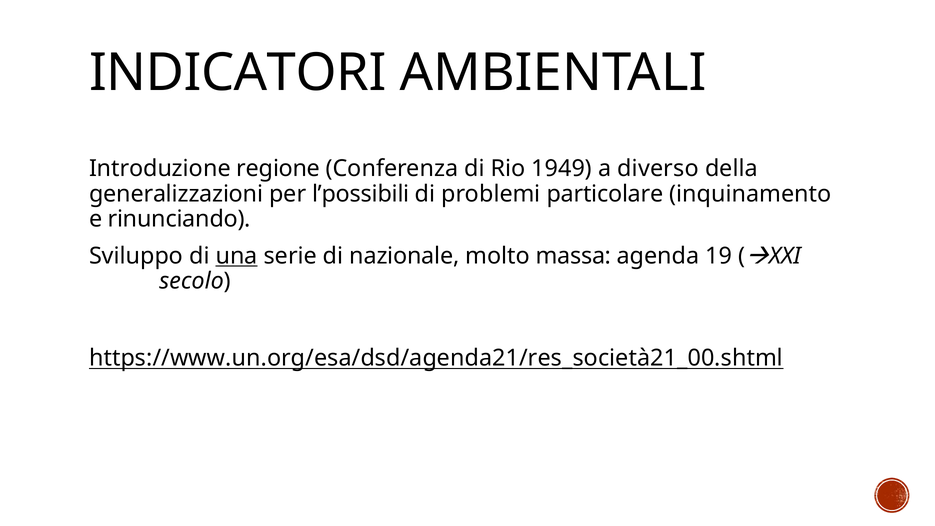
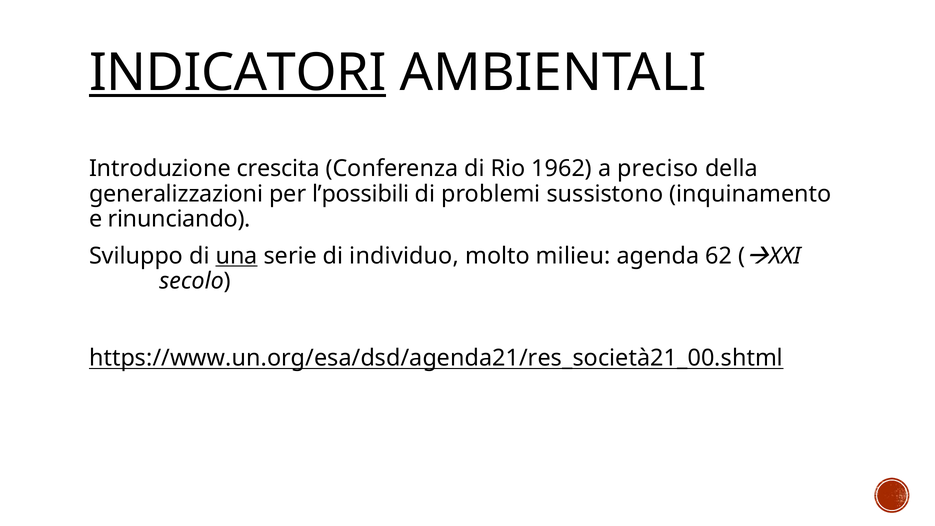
INDICATORI underline: none -> present
regione: regione -> crescita
1949: 1949 -> 1962
diverso: diverso -> preciso
particolare: particolare -> sussistono
nazionale: nazionale -> individuo
massa: massa -> milieu
19: 19 -> 62
